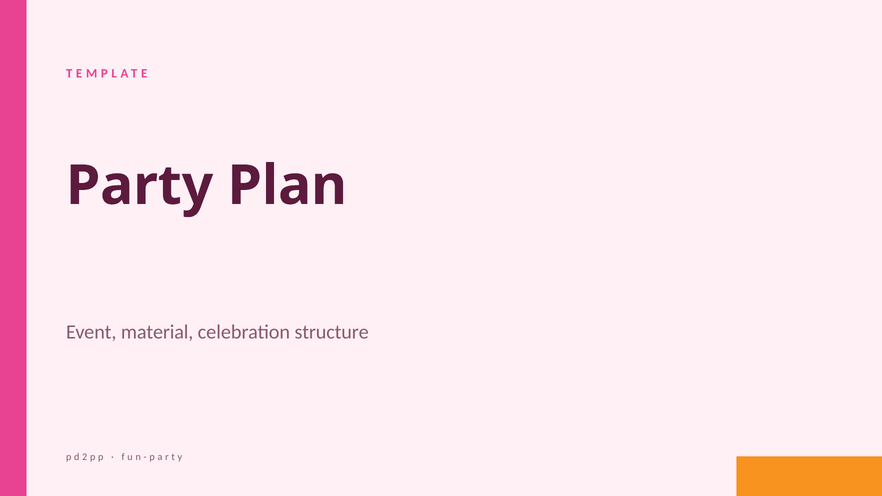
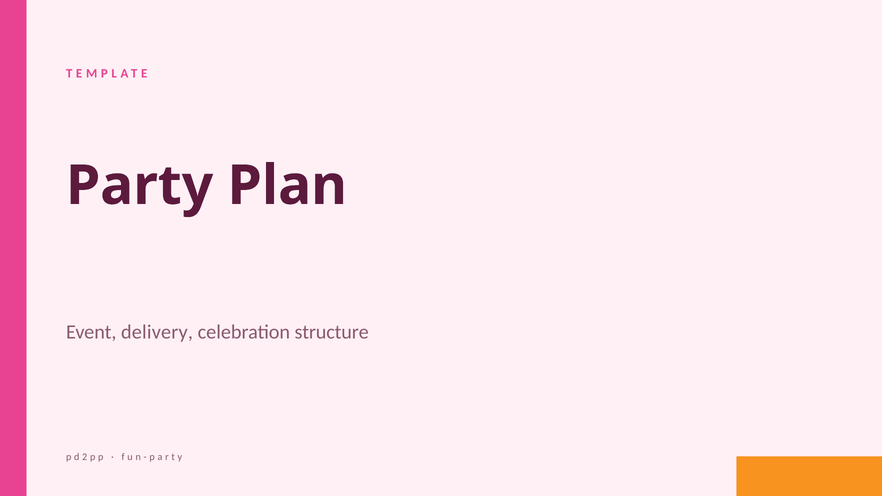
material: material -> delivery
